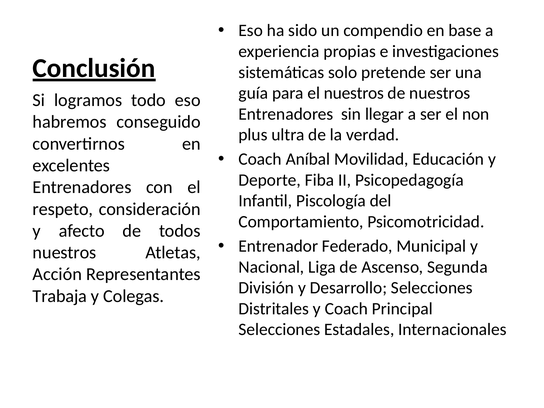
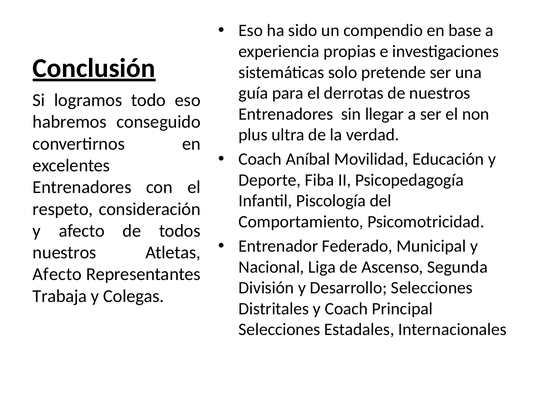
el nuestros: nuestros -> derrotas
Acción at (57, 274): Acción -> Afecto
